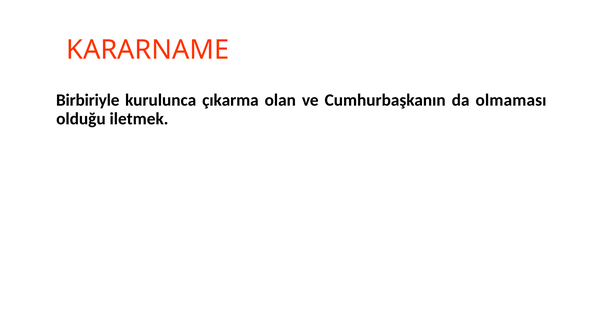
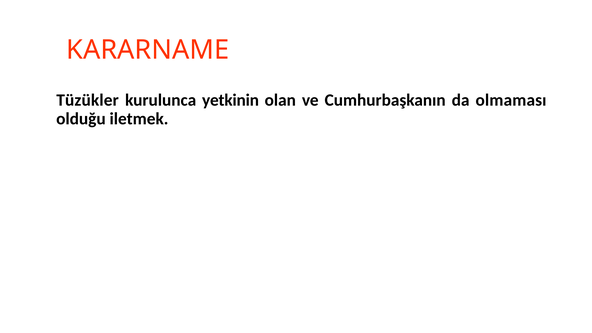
Birbiriyle: Birbiriyle -> Tüzükler
çıkarma: çıkarma -> yetkinin
